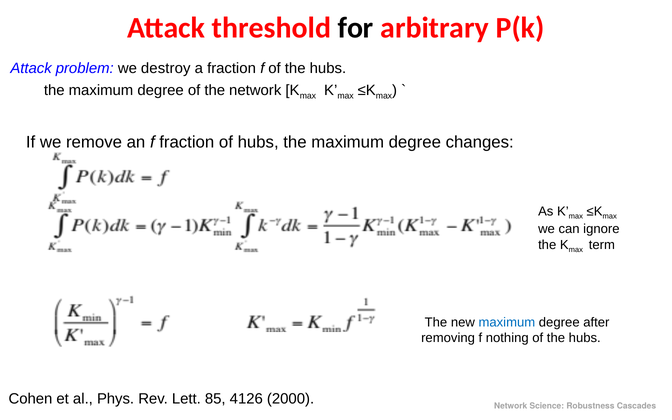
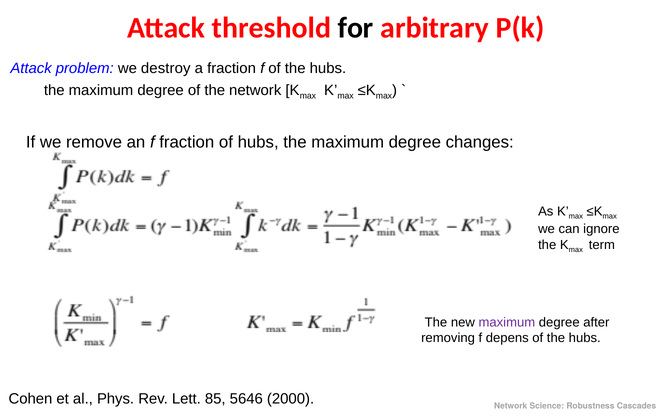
maximum at (507, 322) colour: blue -> purple
nothing: nothing -> depens
4126: 4126 -> 5646
